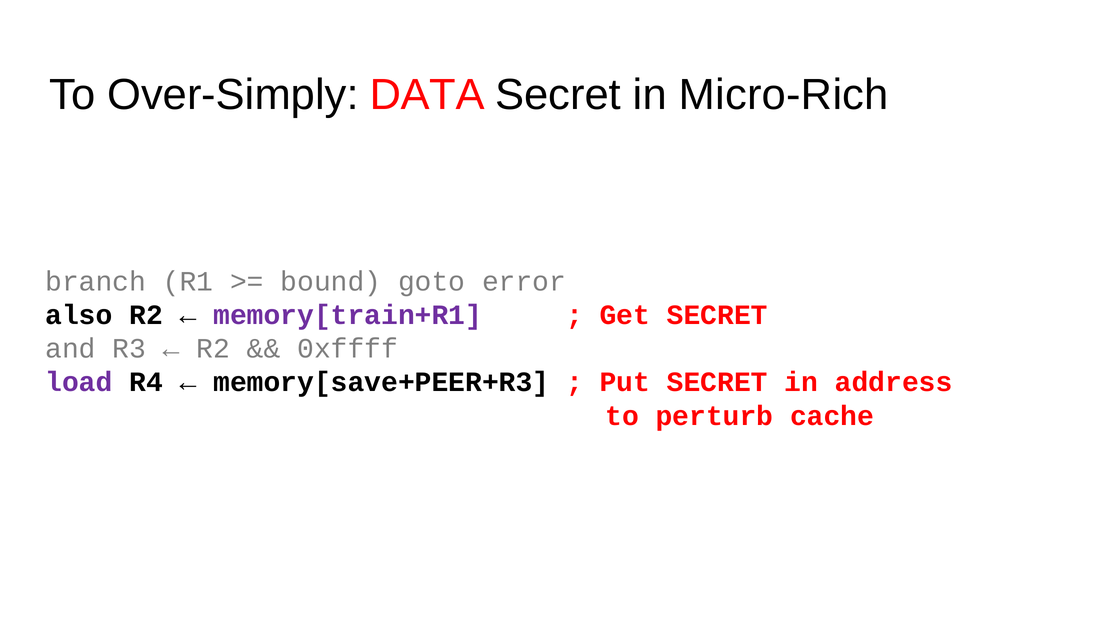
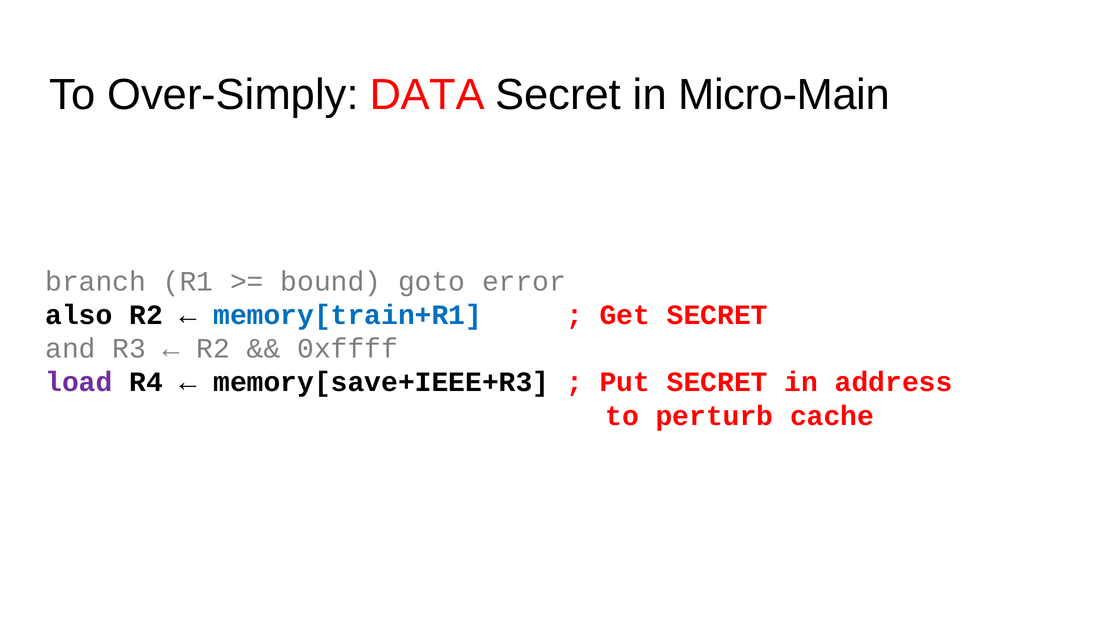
Micro-Rich: Micro-Rich -> Micro-Main
memory[train+R1 colour: purple -> blue
memory[save+PEER+R3: memory[save+PEER+R3 -> memory[save+IEEE+R3
